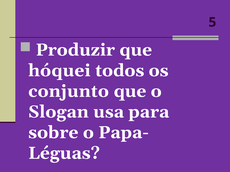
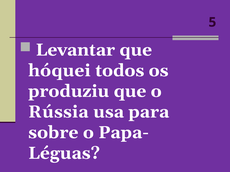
Produzir: Produzir -> Levantar
conjunto: conjunto -> produziu
Slogan: Slogan -> Rússia
